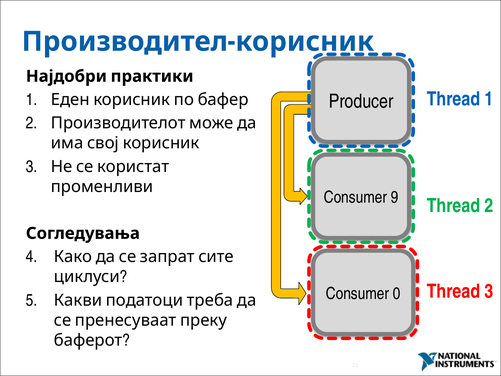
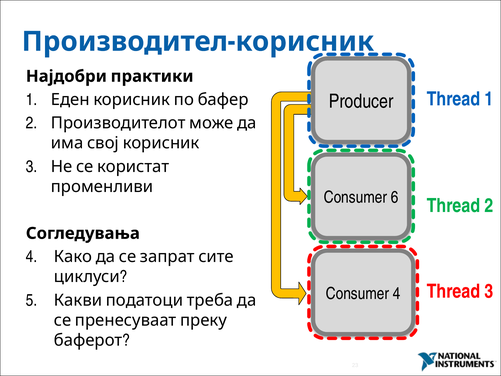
9: 9 -> 6
Consumer 0: 0 -> 4
